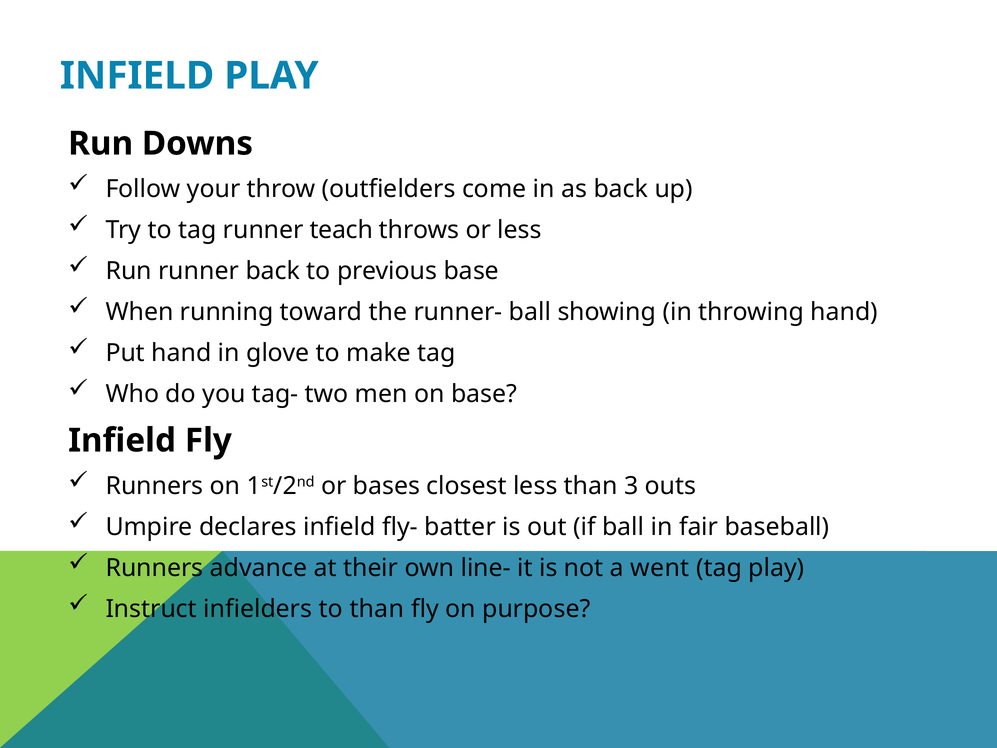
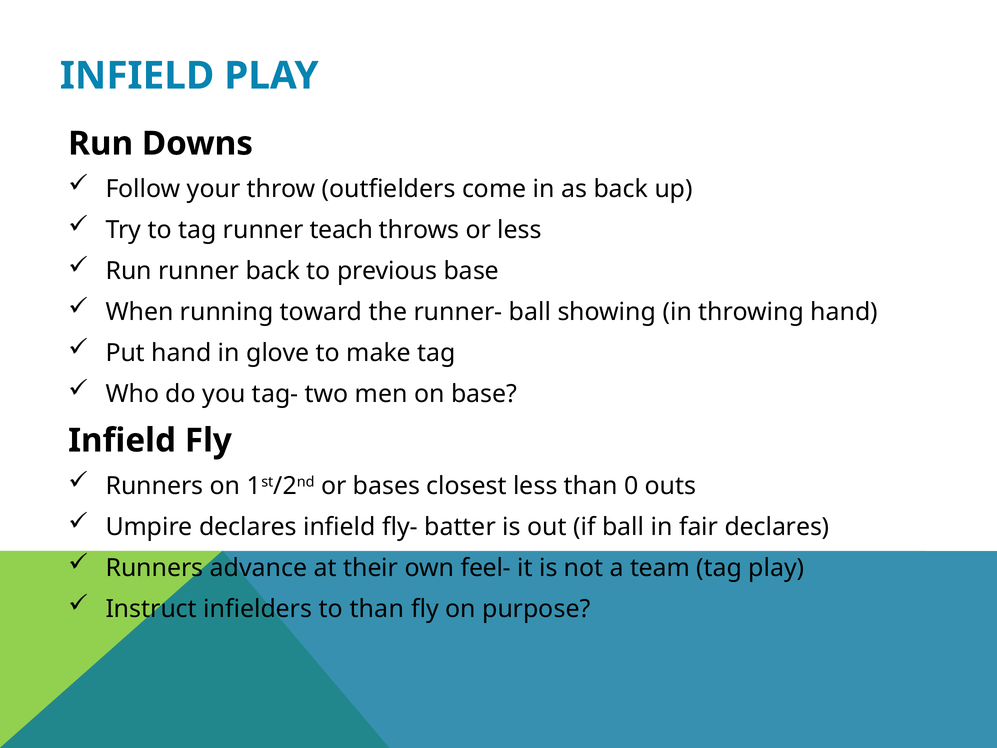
3: 3 -> 0
fair baseball: baseball -> declares
line-: line- -> feel-
went: went -> team
